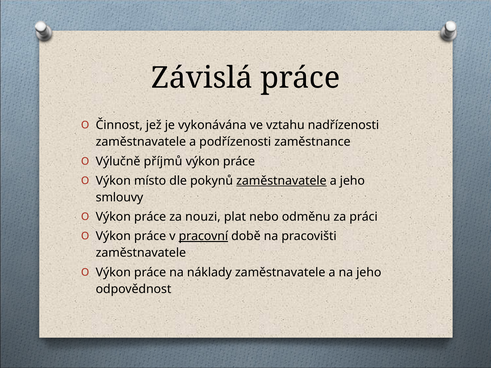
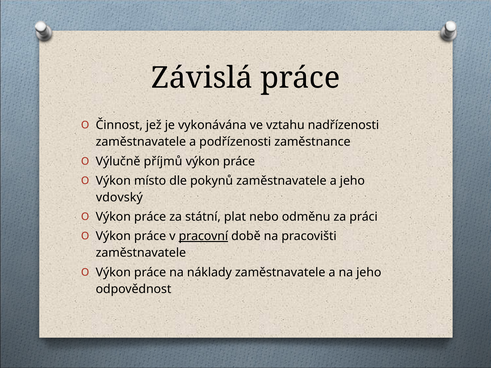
zaměstnavatele at (281, 181) underline: present -> none
smlouvy: smlouvy -> vdovský
nouzi: nouzi -> státní
